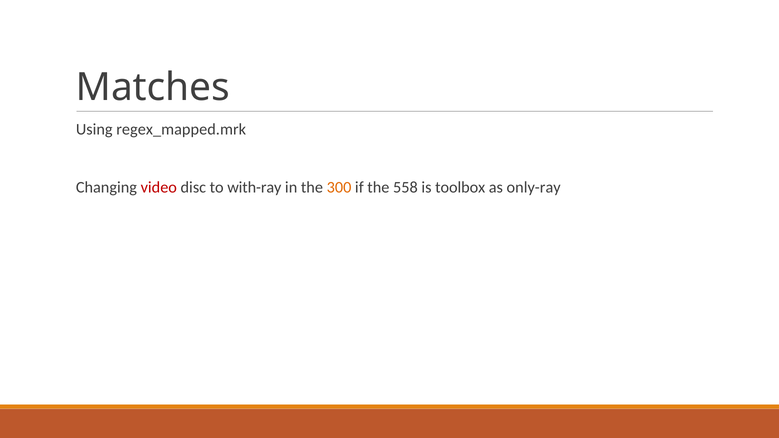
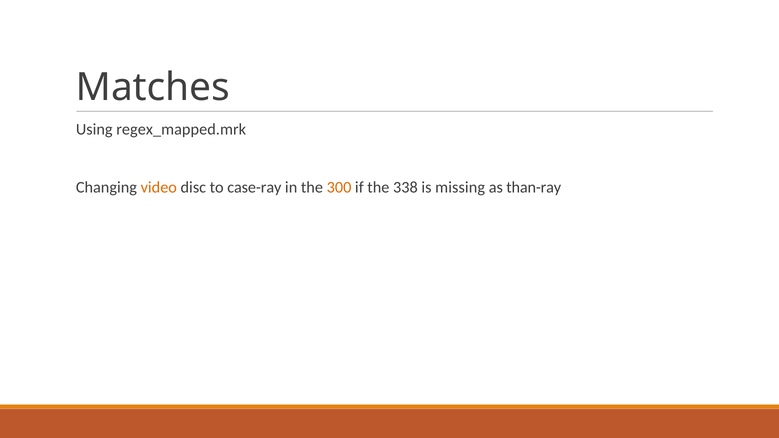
video colour: red -> orange
with-ray: with-ray -> case-ray
558: 558 -> 338
toolbox: toolbox -> missing
only-ray: only-ray -> than-ray
